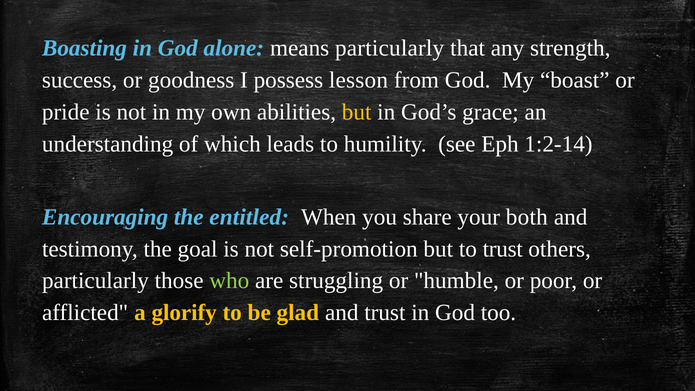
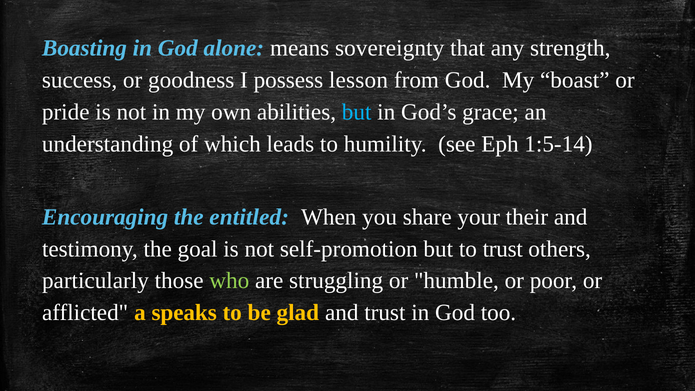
means particularly: particularly -> sovereignty
but at (357, 112) colour: yellow -> light blue
1:2-14: 1:2-14 -> 1:5-14
both: both -> their
glorify: glorify -> speaks
